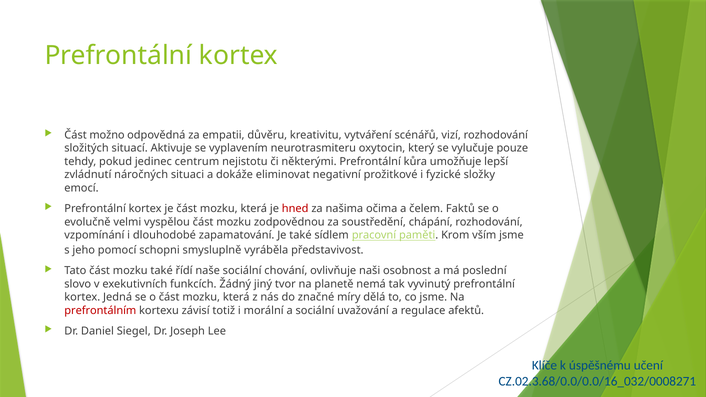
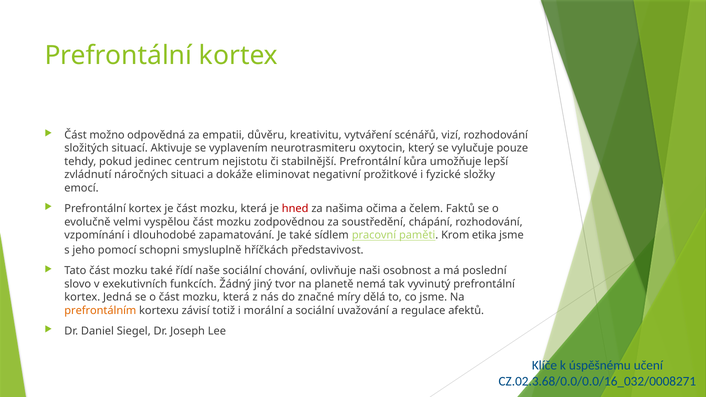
některými: některými -> stabilnější
vším: vším -> etika
vyráběla: vyráběla -> hříčkách
prefrontálním colour: red -> orange
